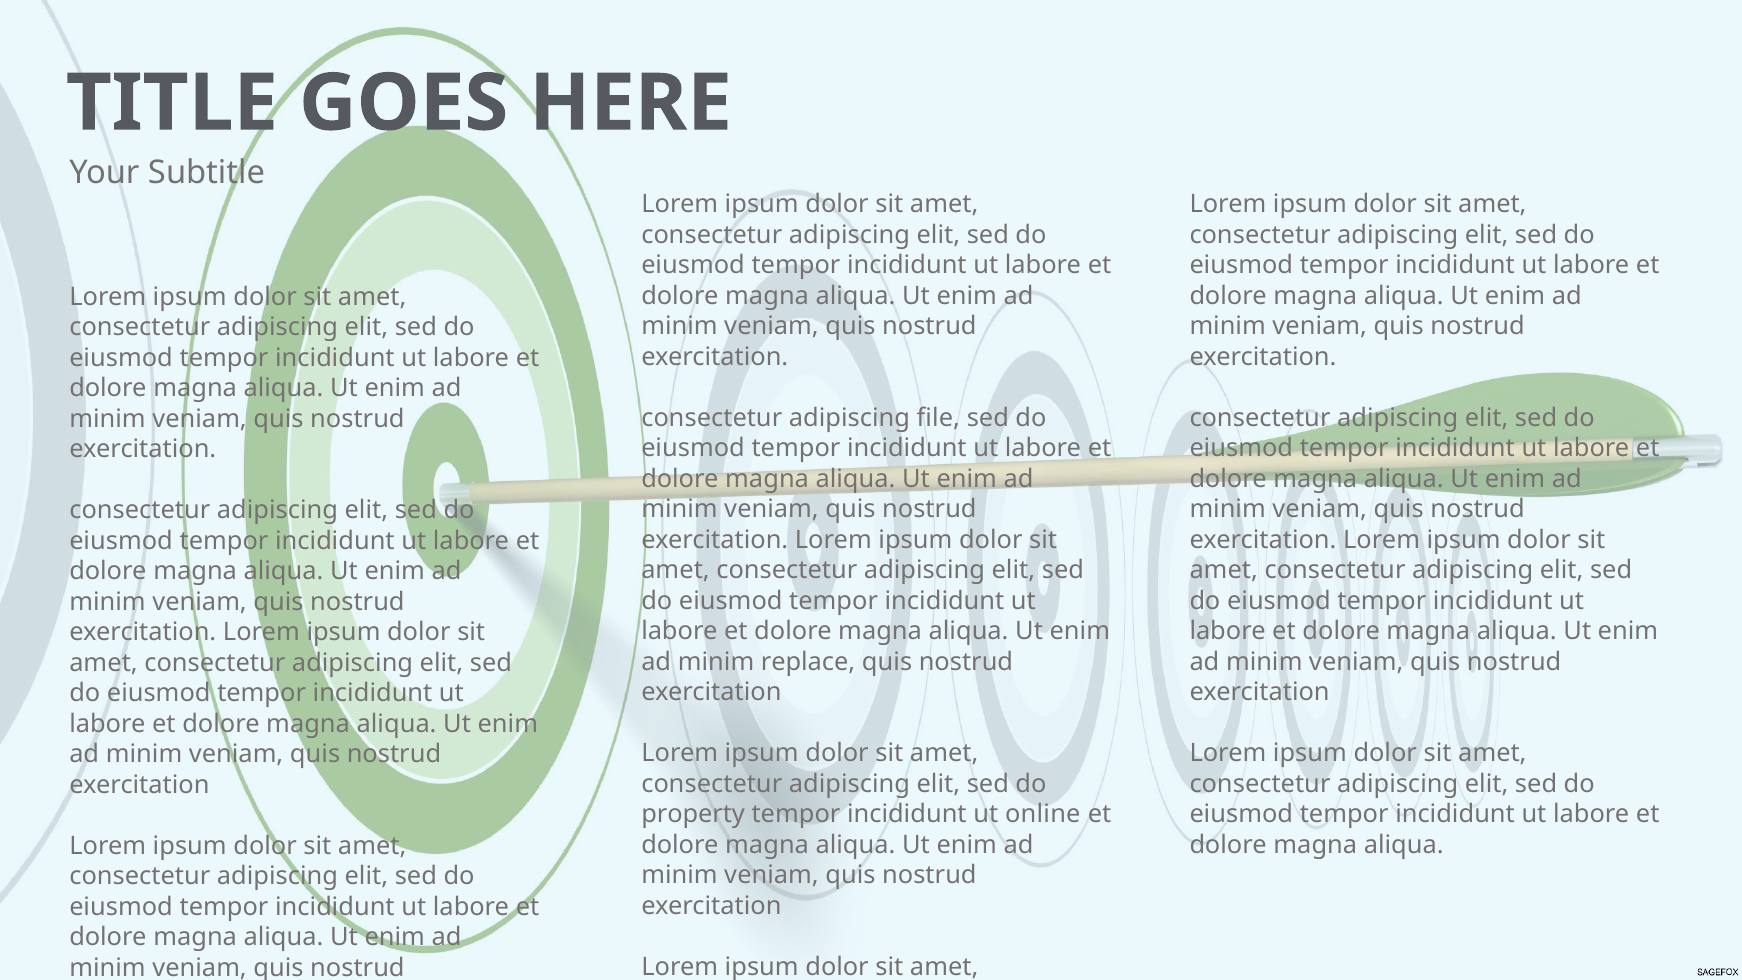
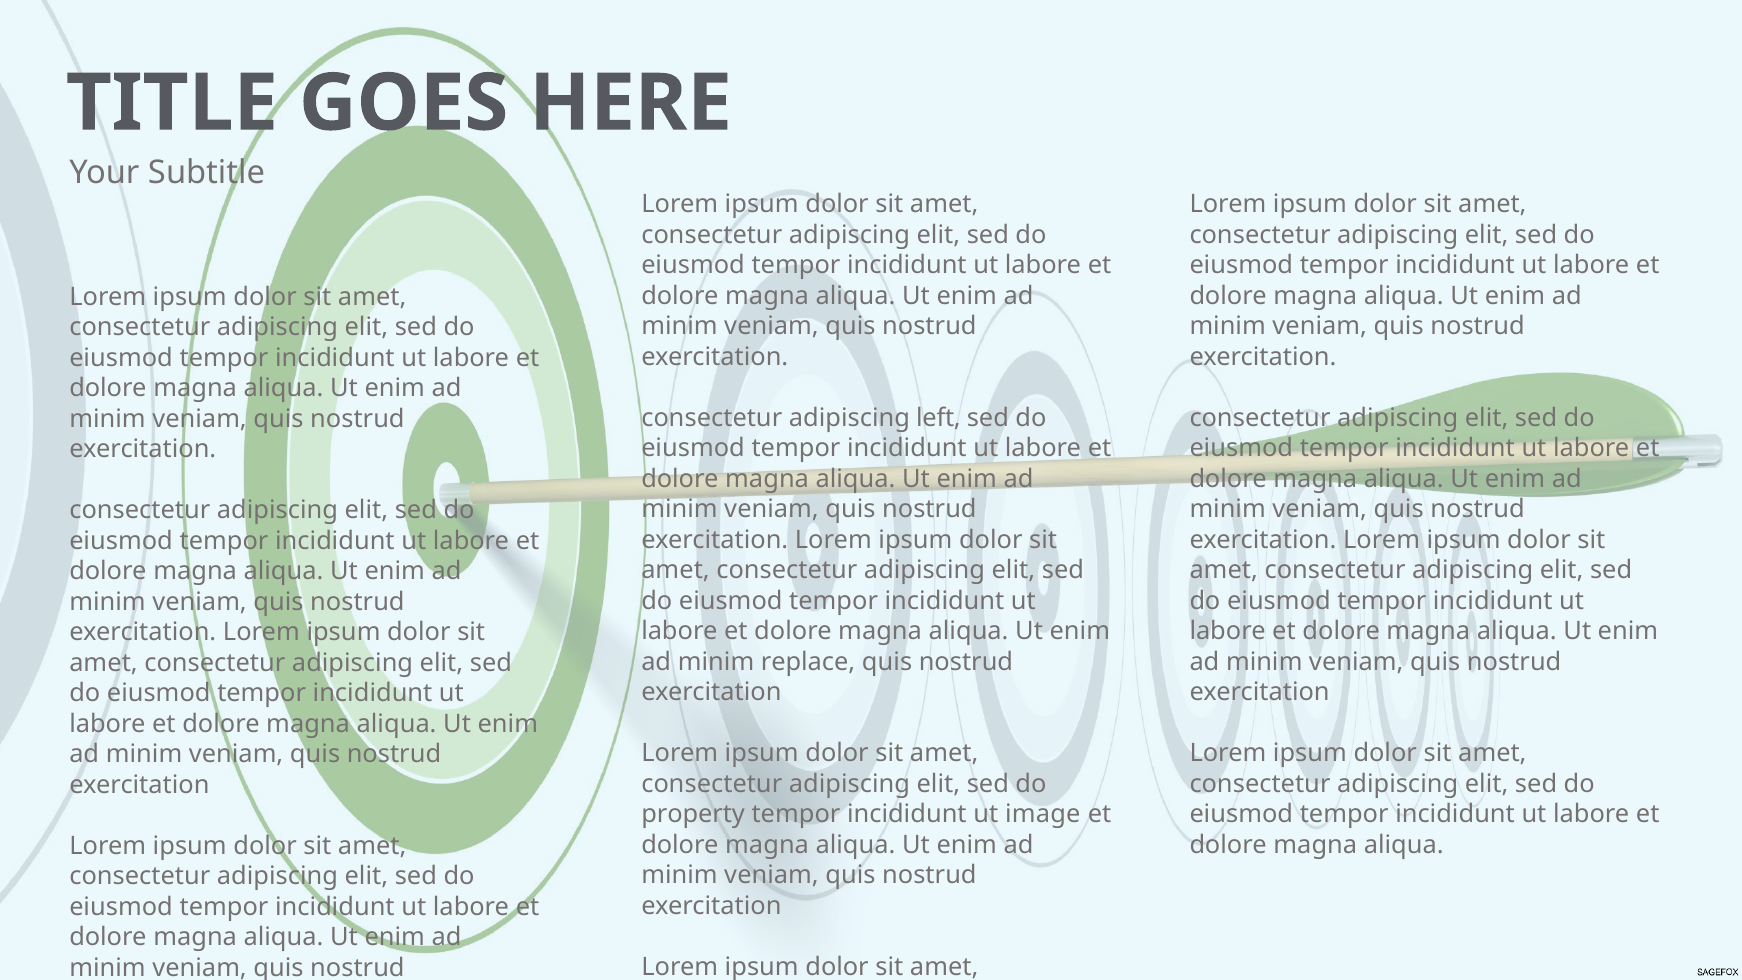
file: file -> left
online: online -> image
